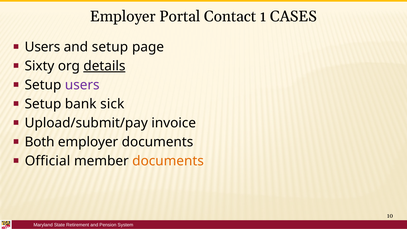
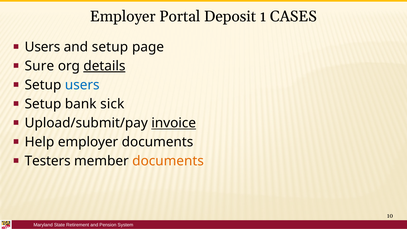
Contact: Contact -> Deposit
Sixty: Sixty -> Sure
users at (82, 85) colour: purple -> blue
invoice underline: none -> present
Both: Both -> Help
Official: Official -> Testers
